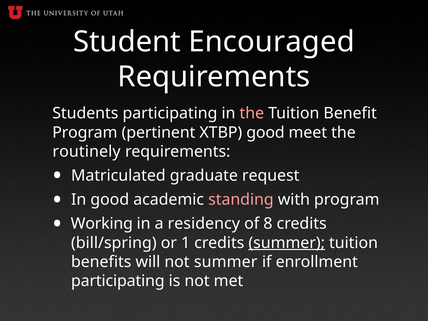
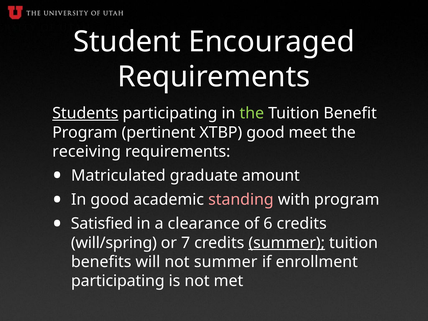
Students underline: none -> present
the at (252, 113) colour: pink -> light green
routinely: routinely -> receiving
request: request -> amount
Working: Working -> Satisfied
residency: residency -> clearance
8: 8 -> 6
bill/spring: bill/spring -> will/spring
1: 1 -> 7
